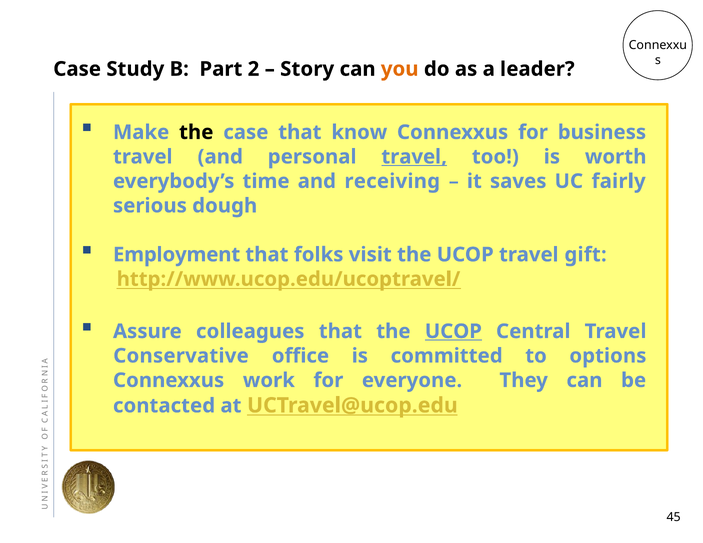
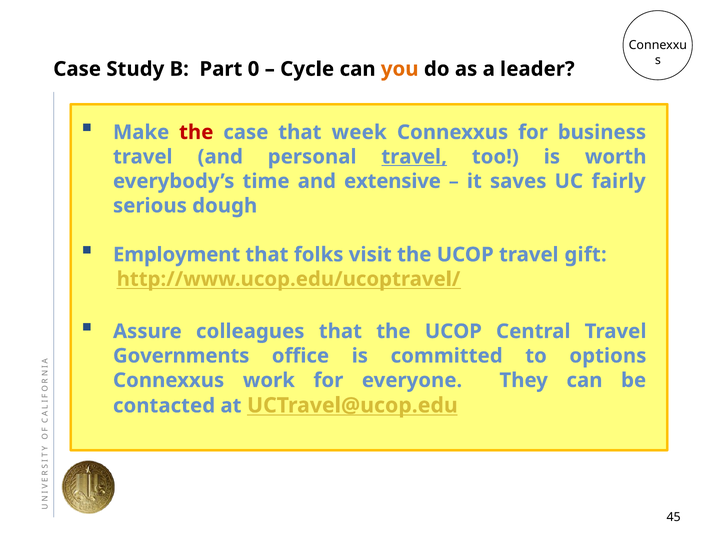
2: 2 -> 0
Story: Story -> Cycle
the at (196, 132) colour: black -> red
know: know -> week
receiving: receiving -> extensive
UCOP at (453, 332) underline: present -> none
Conservative: Conservative -> Governments
